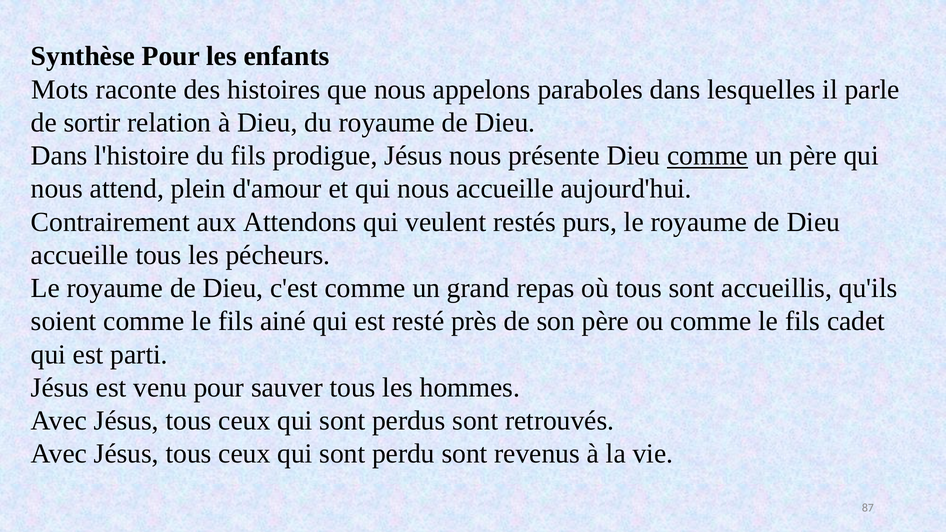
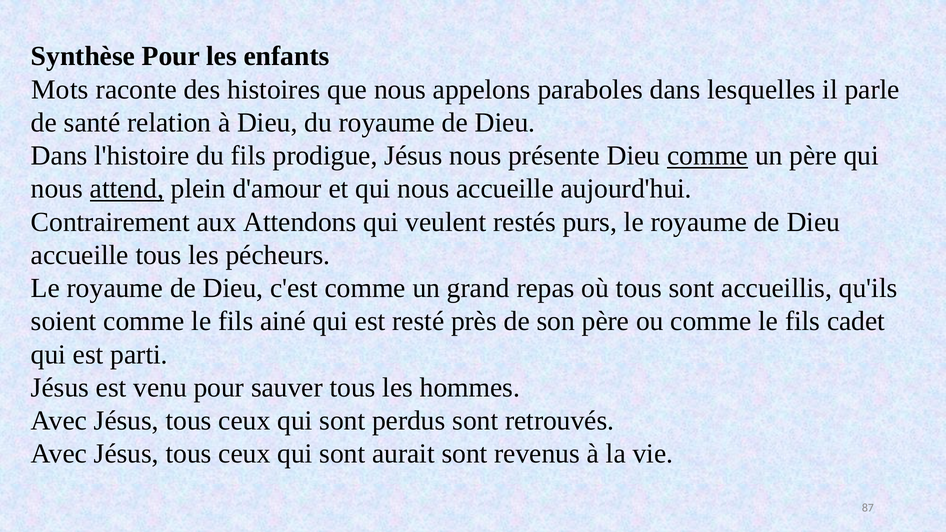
sortir: sortir -> santé
attend underline: none -> present
perdu: perdu -> aurait
